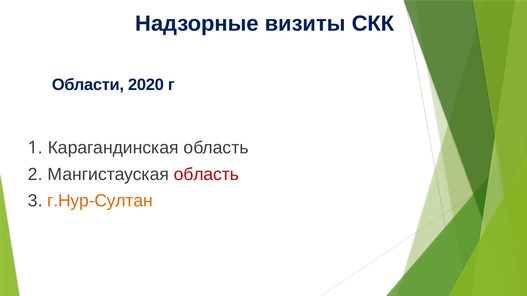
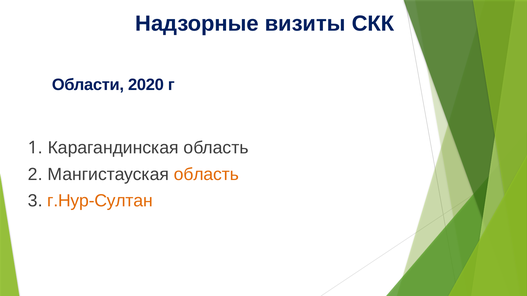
область at (206, 174) colour: red -> orange
